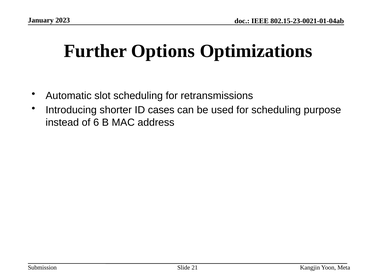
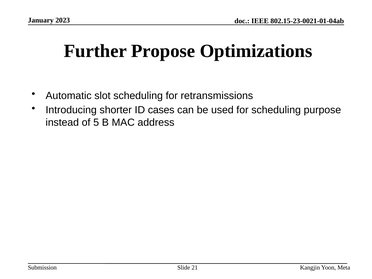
Options: Options -> Propose
6: 6 -> 5
